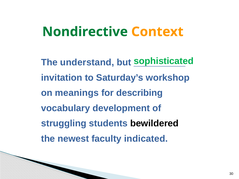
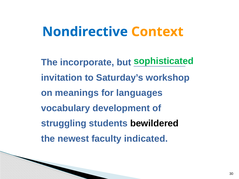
Nondirective colour: green -> blue
understand: understand -> incorporate
describing: describing -> languages
